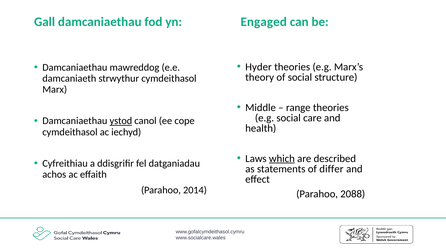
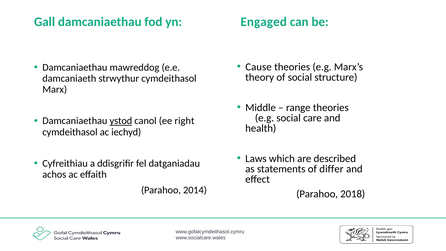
Hyder: Hyder -> Cause
cope: cope -> right
which underline: present -> none
2088: 2088 -> 2018
